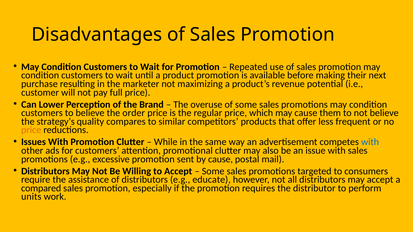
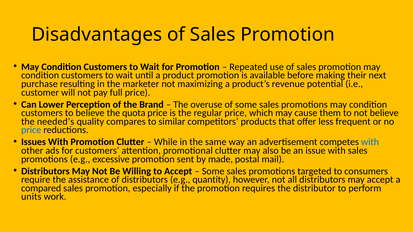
order: order -> quota
strategy’s: strategy’s -> needed’s
price at (31, 130) colour: orange -> blue
by cause: cause -> made
educate: educate -> quantity
